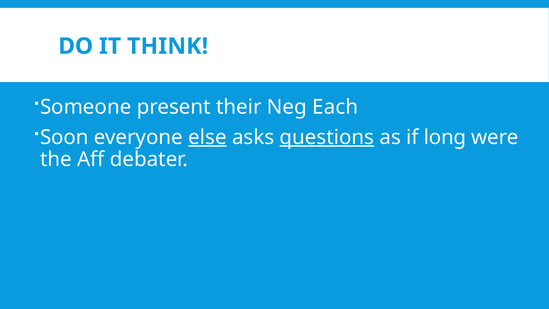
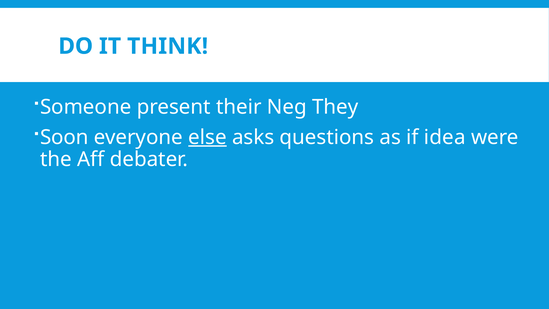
Each: Each -> They
questions underline: present -> none
long: long -> idea
